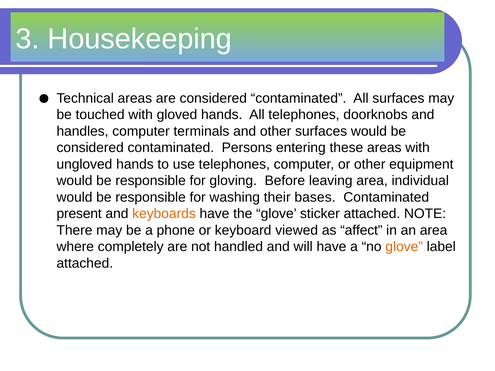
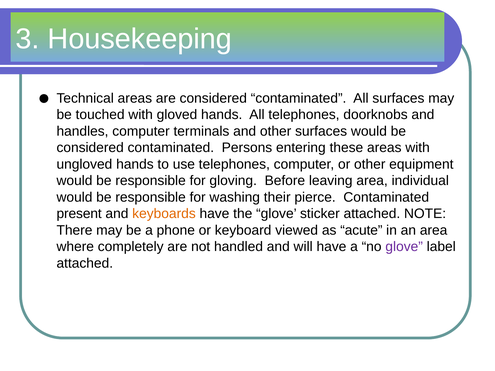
bases: bases -> pierce
affect: affect -> acute
glove at (404, 247) colour: orange -> purple
